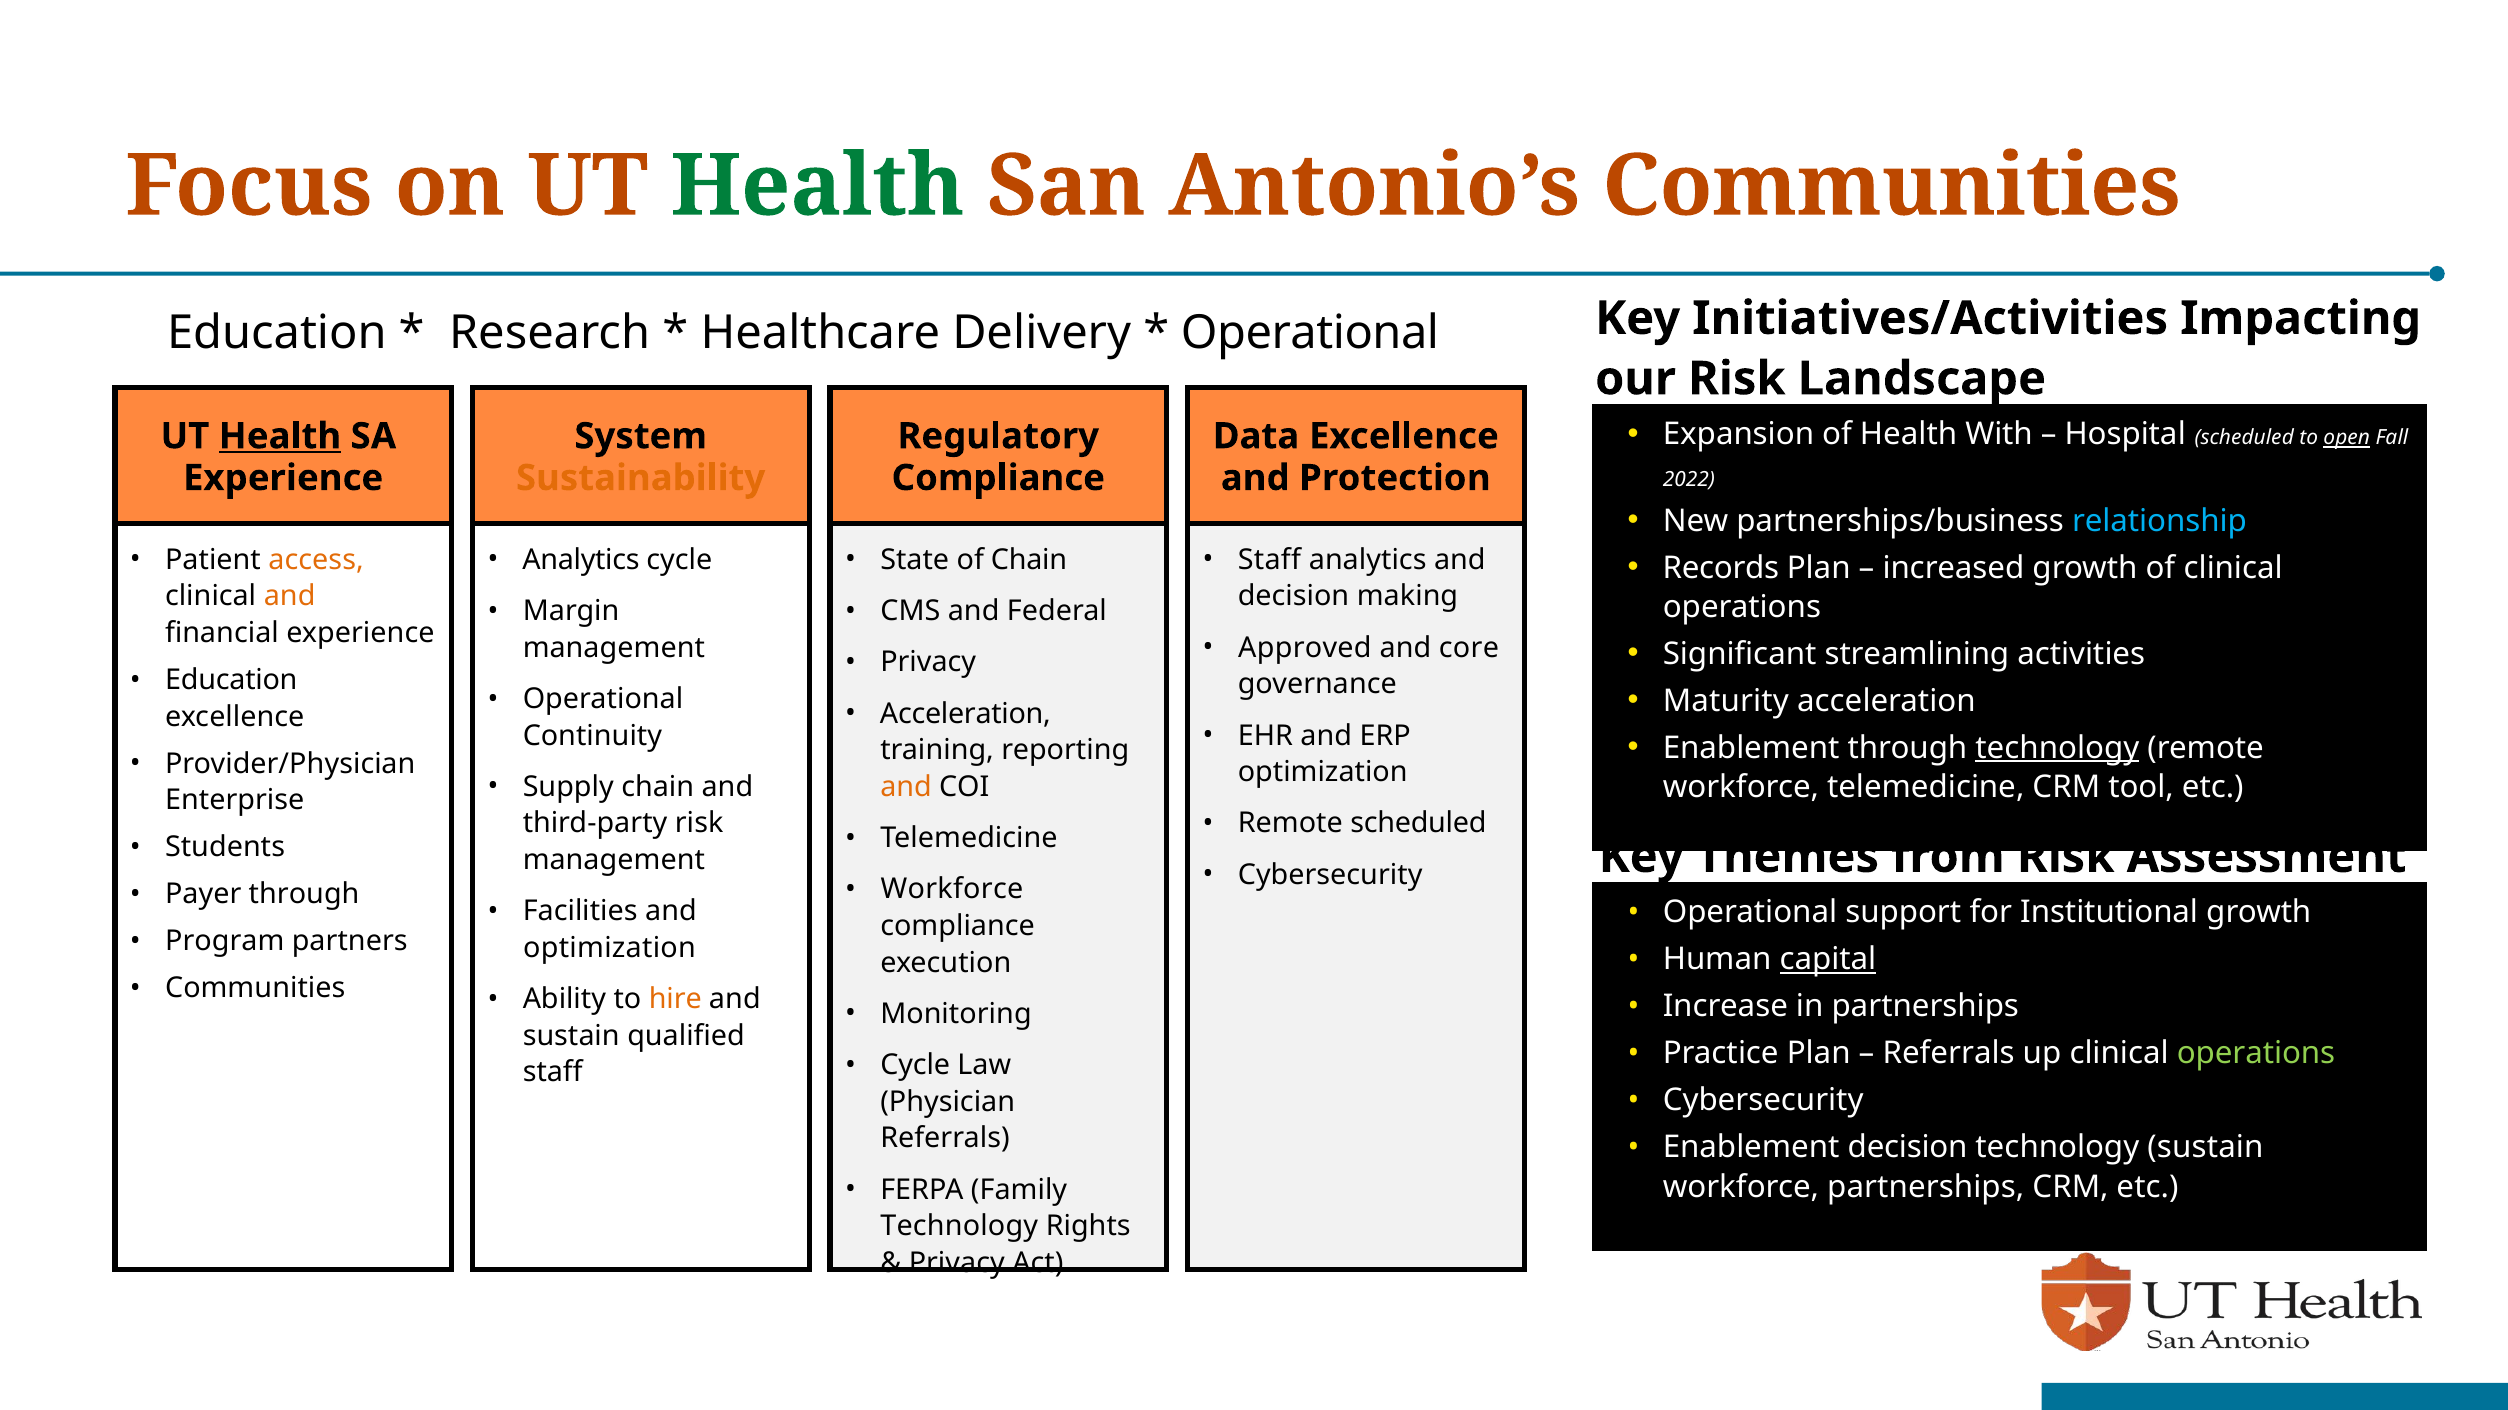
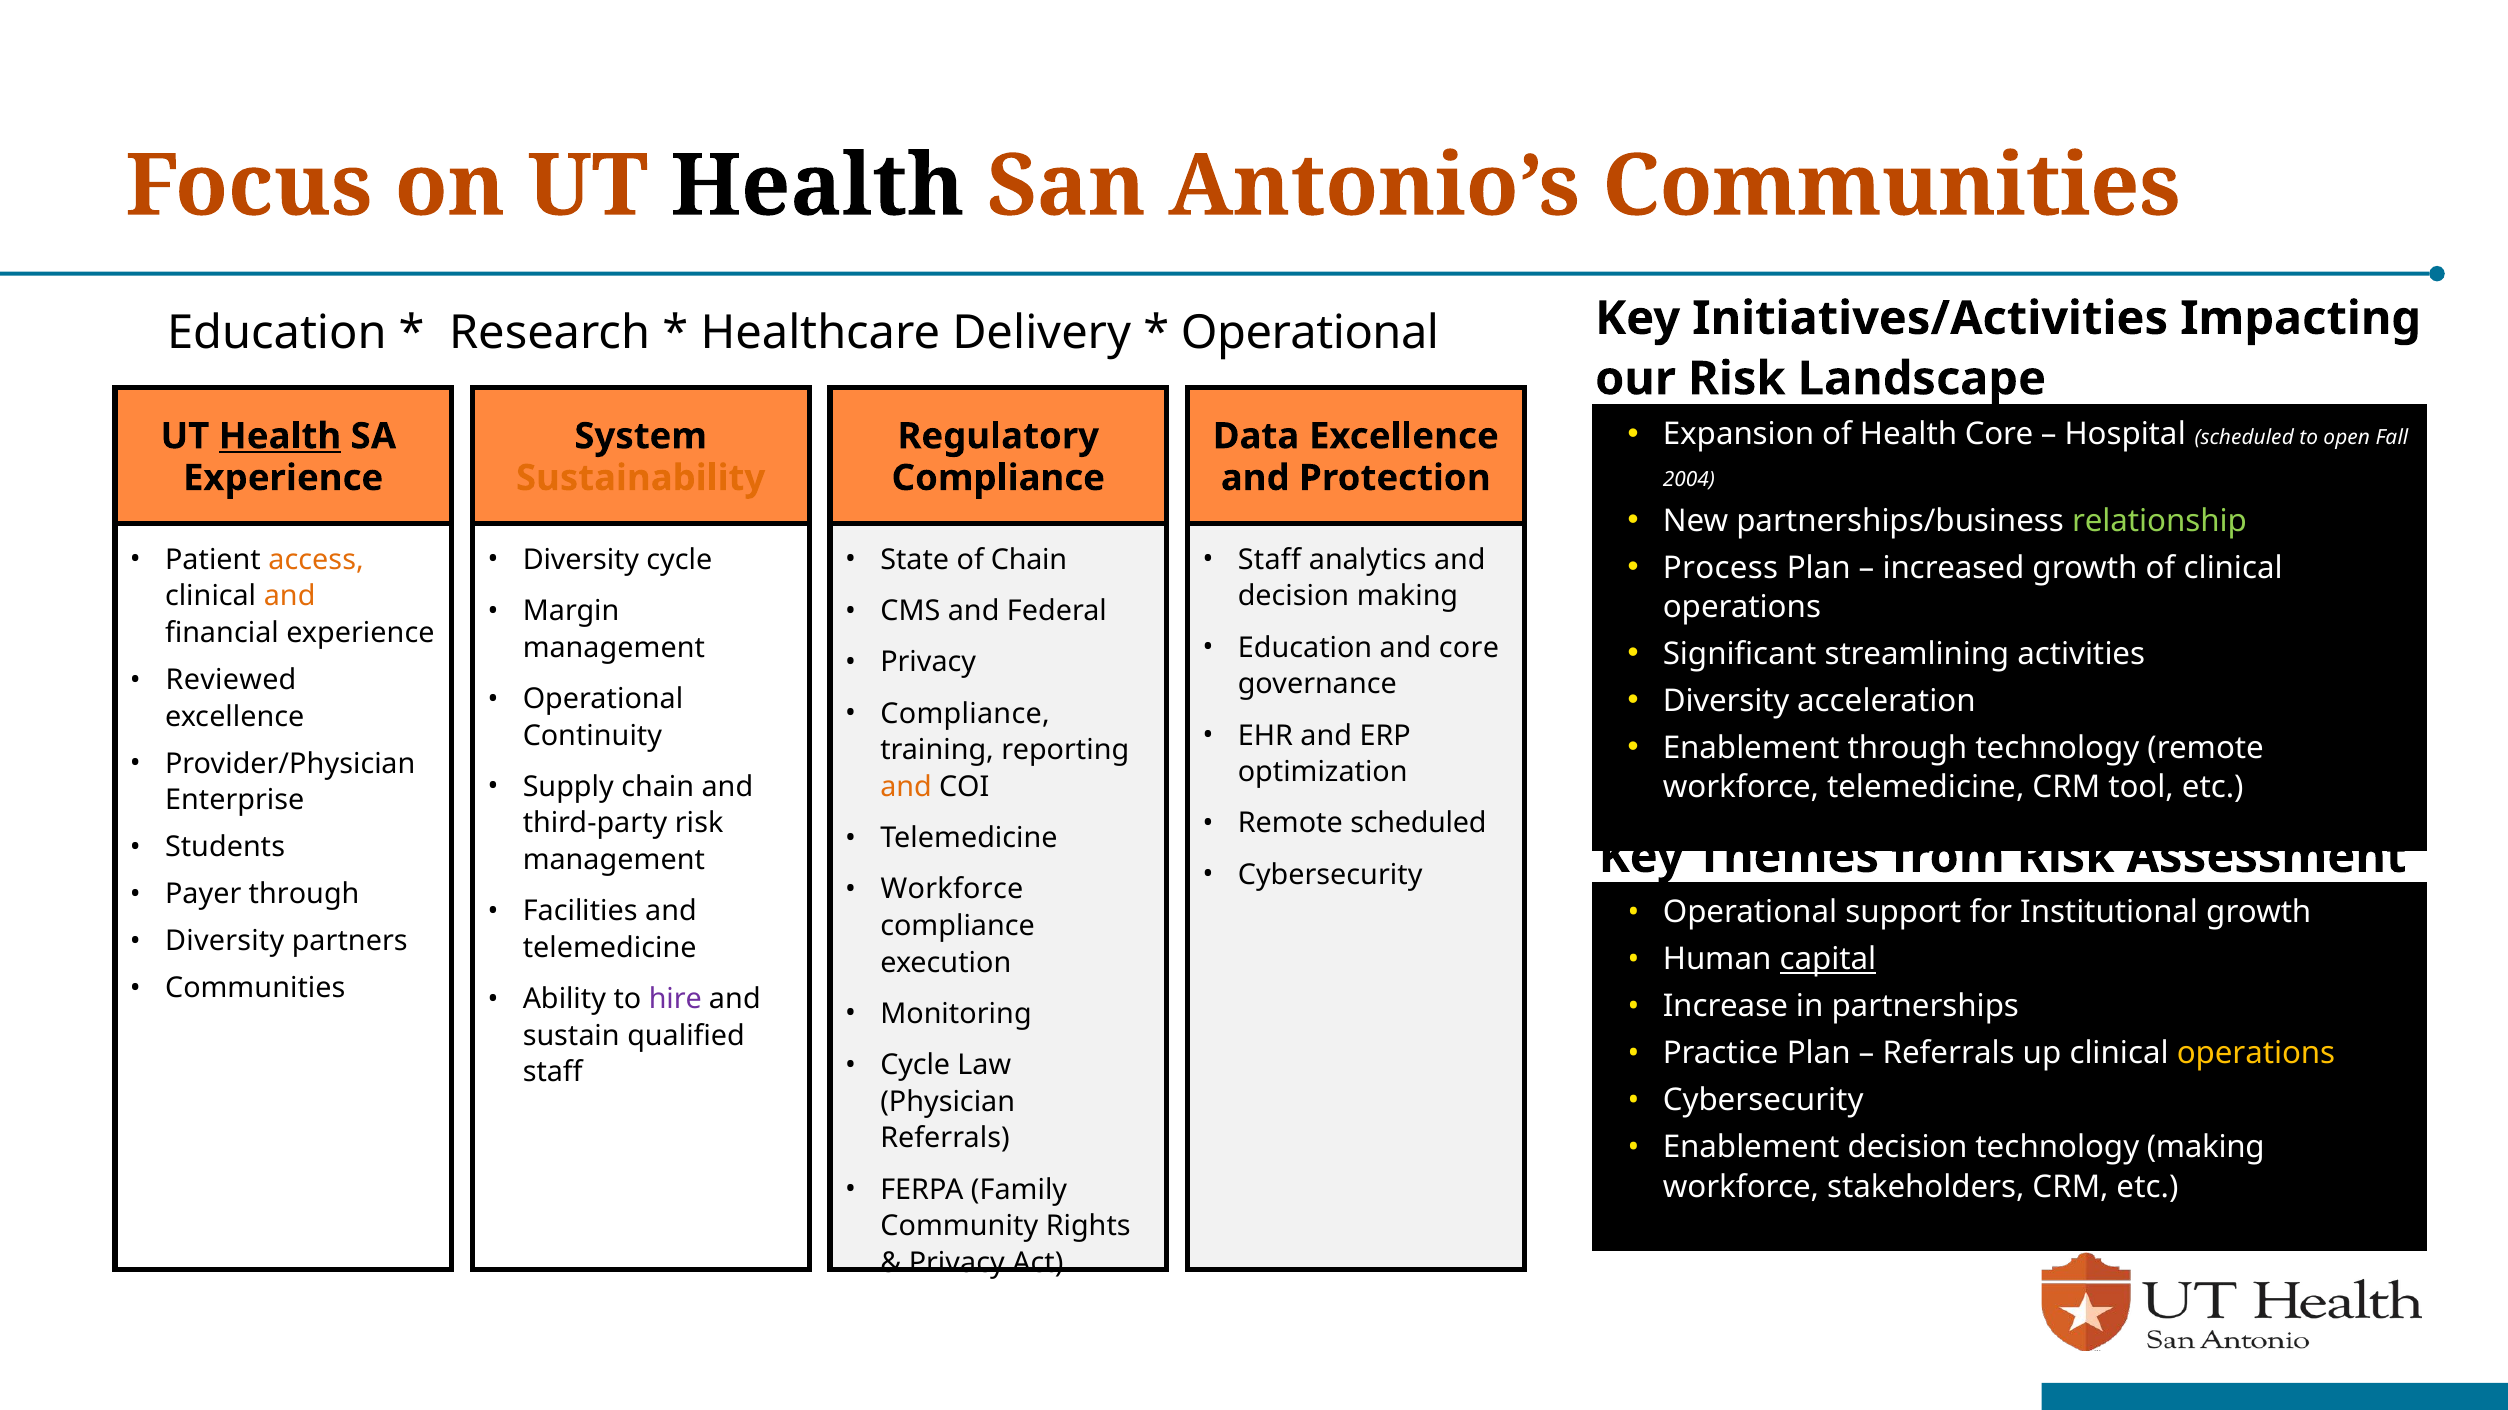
Health at (818, 186) colour: green -> black
Health With: With -> Core
open underline: present -> none
2022: 2022 -> 2004
relationship colour: light blue -> light green
Analytics at (581, 560): Analytics -> Diversity
Records: Records -> Process
Approved at (1305, 648): Approved -> Education
Education at (231, 680): Education -> Reviewed
Maturity at (1726, 701): Maturity -> Diversity
Acceleration at (965, 714): Acceleration -> Compliance
technology at (2057, 748) underline: present -> none
Program at (225, 941): Program -> Diversity
optimization at (610, 948): optimization -> telemedicine
hire colour: orange -> purple
operations at (2256, 1054) colour: light green -> yellow
technology sustain: sustain -> making
workforce partnerships: partnerships -> stakeholders
Technology at (959, 1226): Technology -> Community
